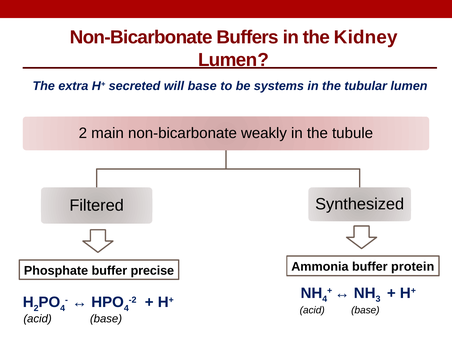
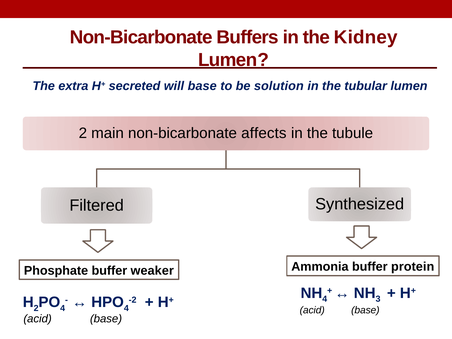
systems: systems -> solution
weakly: weakly -> affects
precise: precise -> weaker
